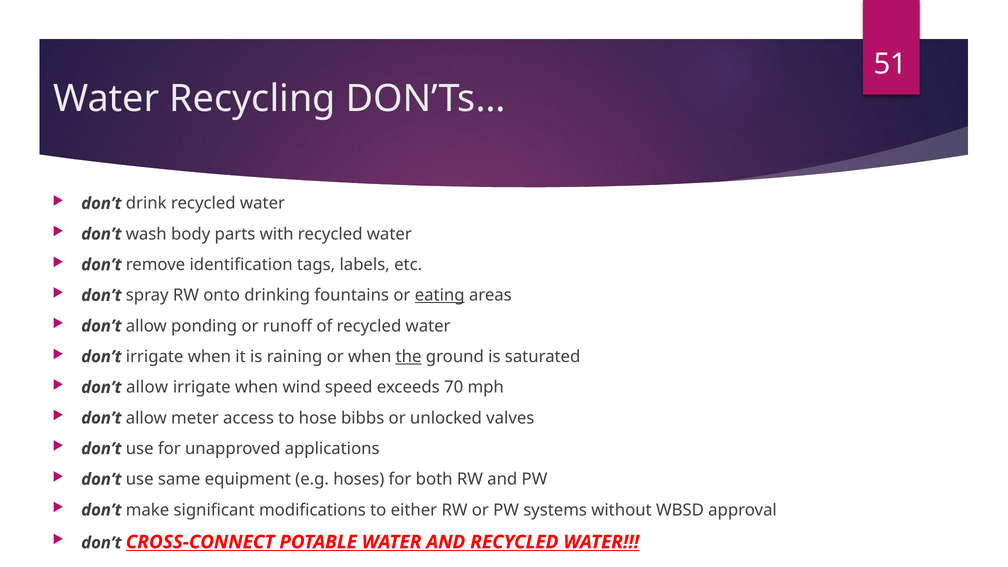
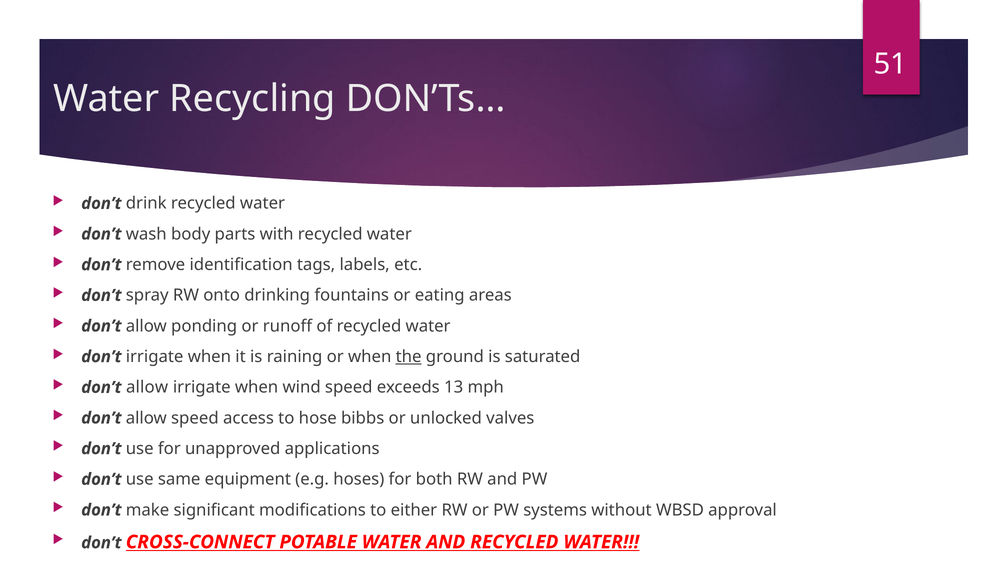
eating underline: present -> none
70: 70 -> 13
allow meter: meter -> speed
